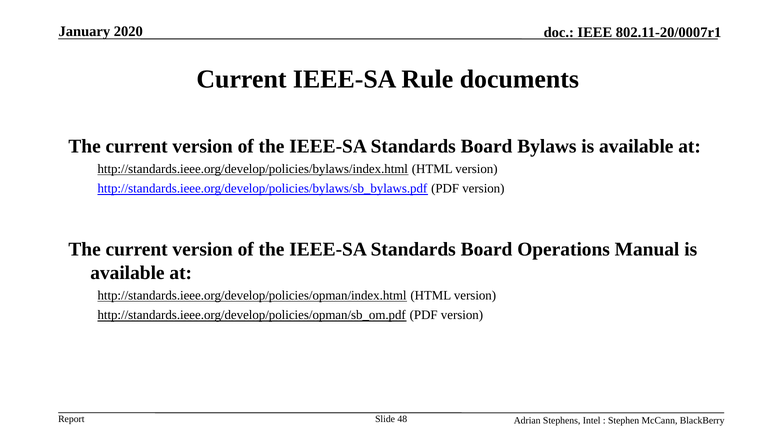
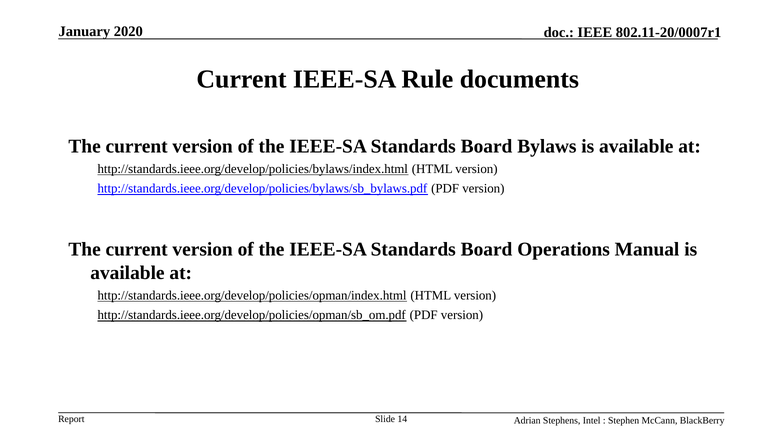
48: 48 -> 14
